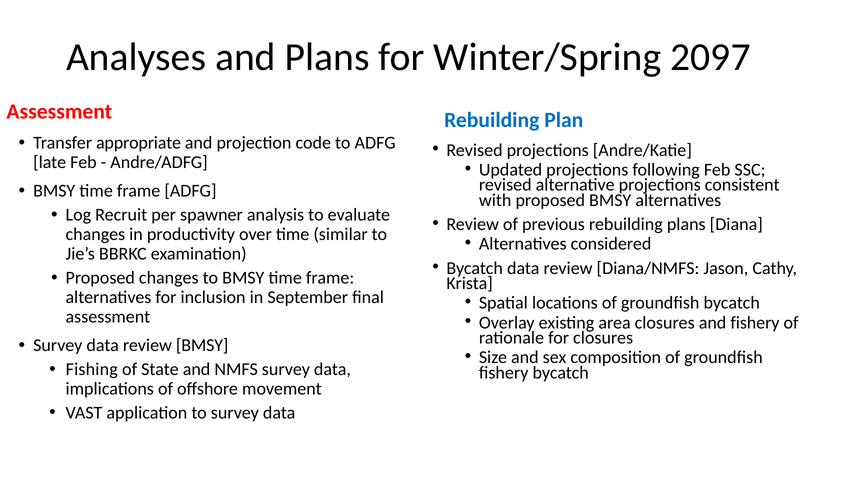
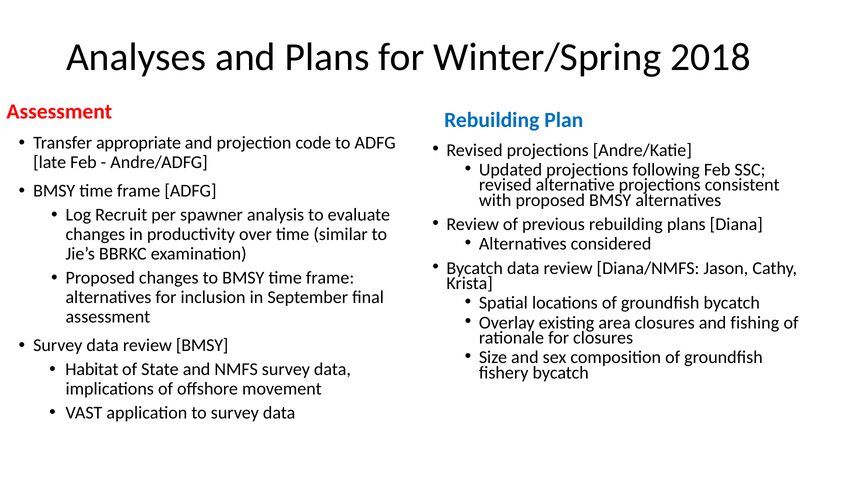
2097: 2097 -> 2018
and fishery: fishery -> fishing
Fishing: Fishing -> Habitat
